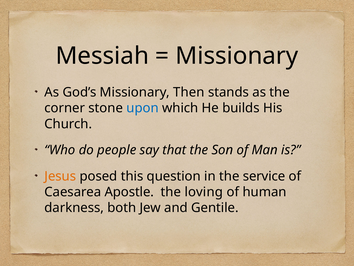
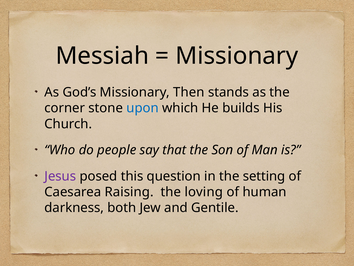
Jesus colour: orange -> purple
service: service -> setting
Apostle: Apostle -> Raising
